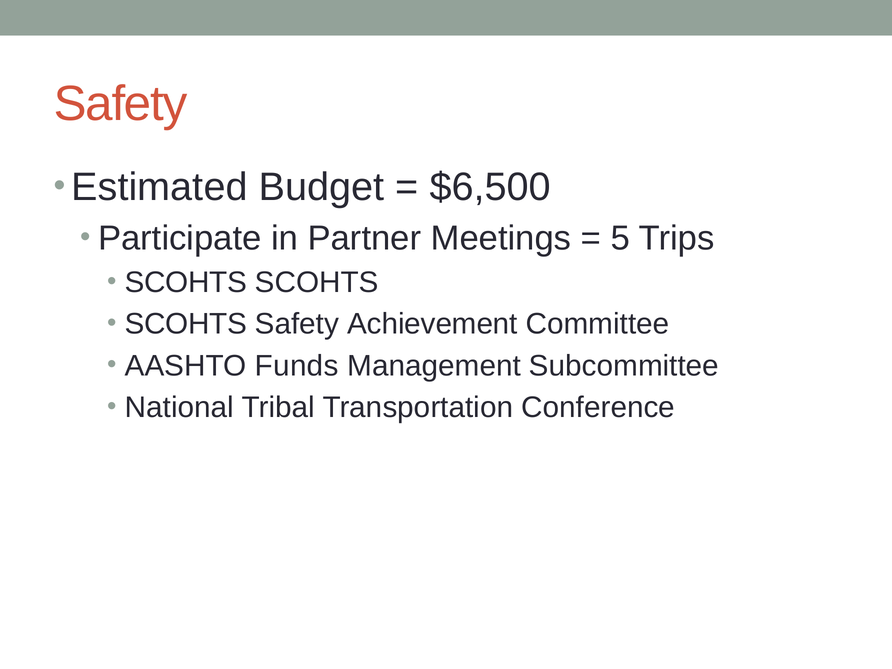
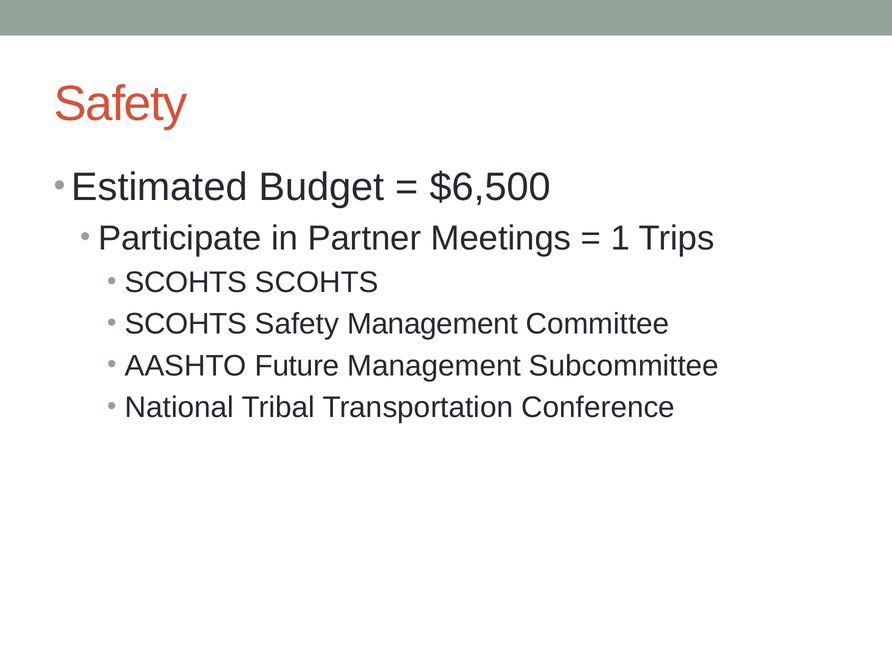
5: 5 -> 1
Safety Achievement: Achievement -> Management
Funds: Funds -> Future
